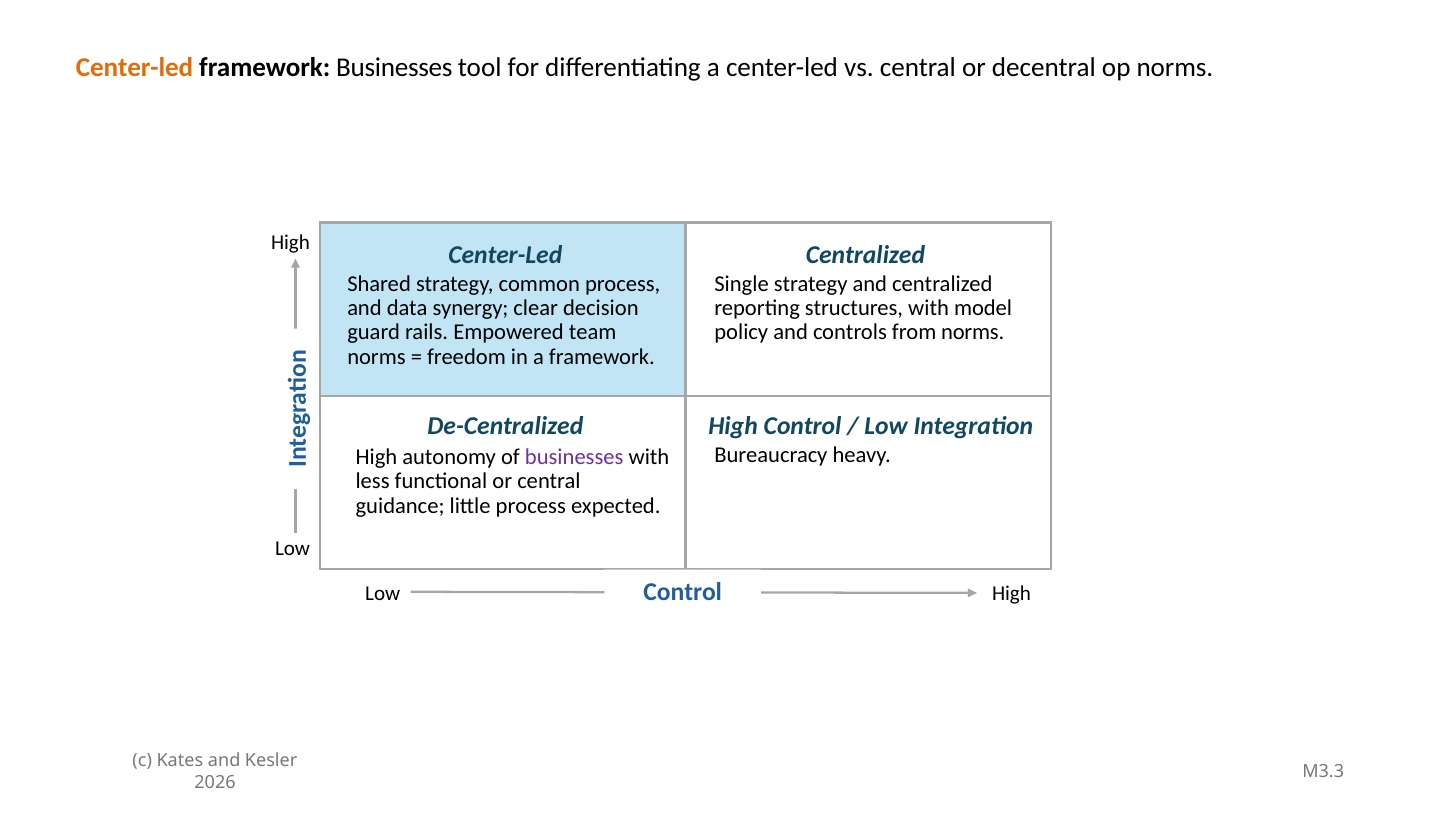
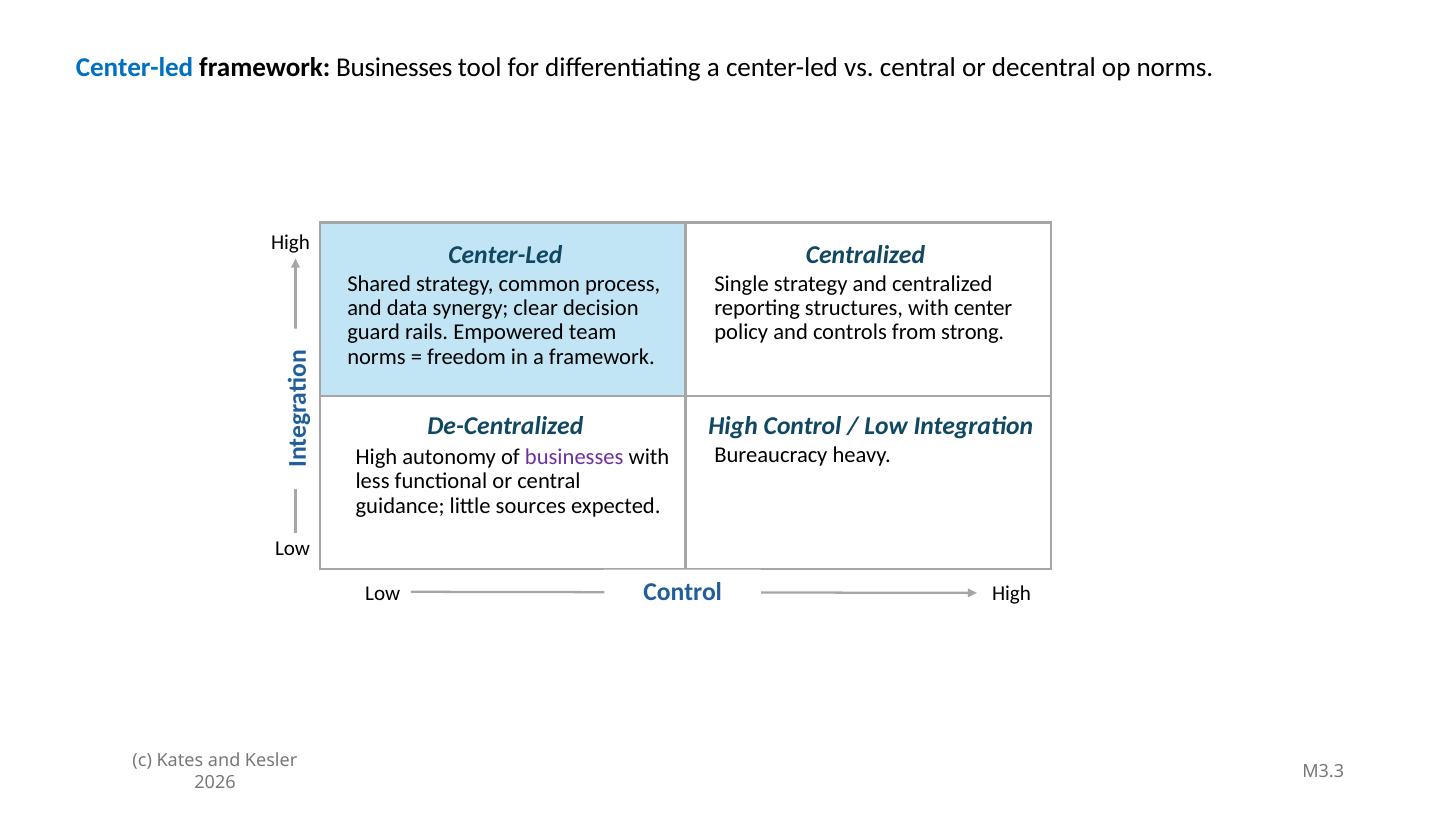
Center-led at (135, 67) colour: orange -> blue
model: model -> center
from norms: norms -> strong
little process: process -> sources
